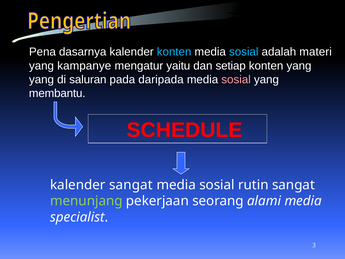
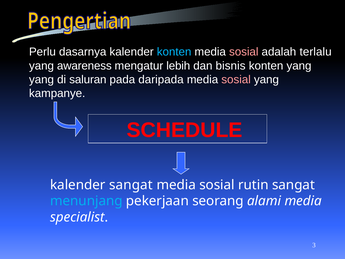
Pena: Pena -> Perlu
sosial at (244, 52) colour: light blue -> pink
materi: materi -> terlalu
kampanye: kampanye -> awareness
yaitu: yaitu -> lebih
setiap: setiap -> bisnis
membantu: membantu -> kampanye
menunjang colour: light green -> light blue
